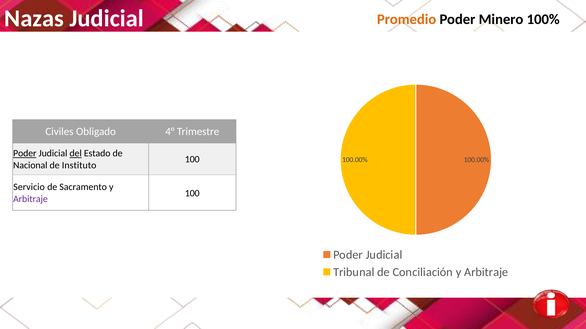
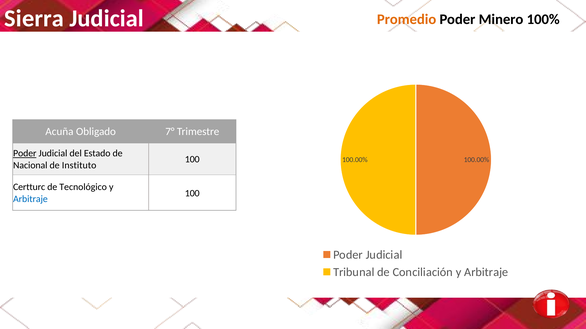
Nazas: Nazas -> Sierra
Civiles: Civiles -> Acuña
4°: 4° -> 7°
del underline: present -> none
Servicio: Servicio -> Certturc
Sacramento: Sacramento -> Tecnológico
Arbitraje at (30, 199) colour: purple -> blue
